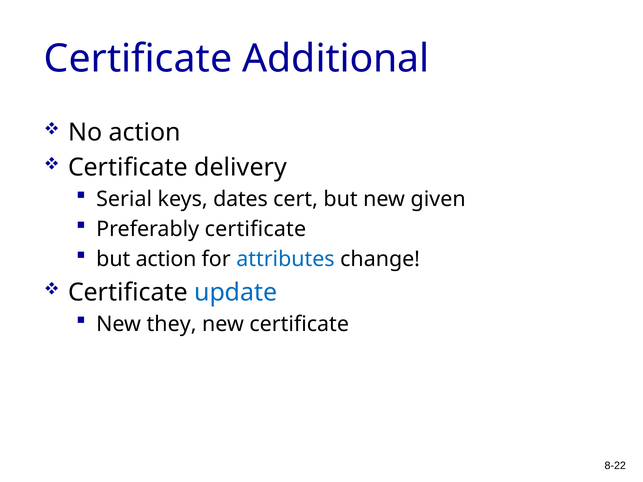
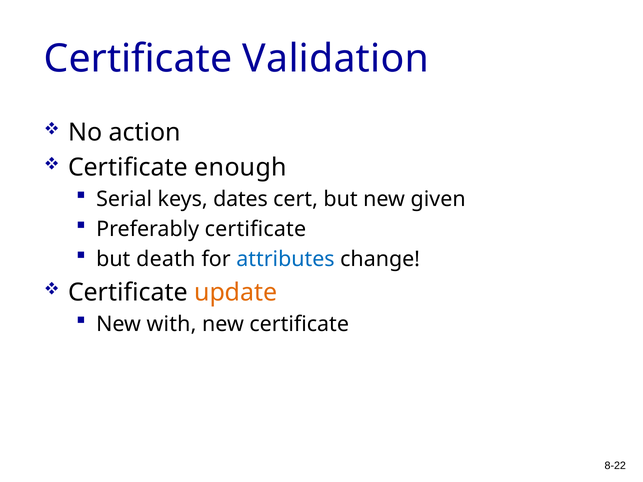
Additional: Additional -> Validation
delivery: delivery -> enough
but action: action -> death
update colour: blue -> orange
they: they -> with
